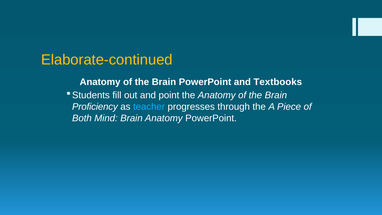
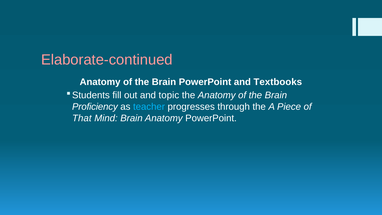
Elaborate-continued colour: yellow -> pink
point: point -> topic
Both: Both -> That
